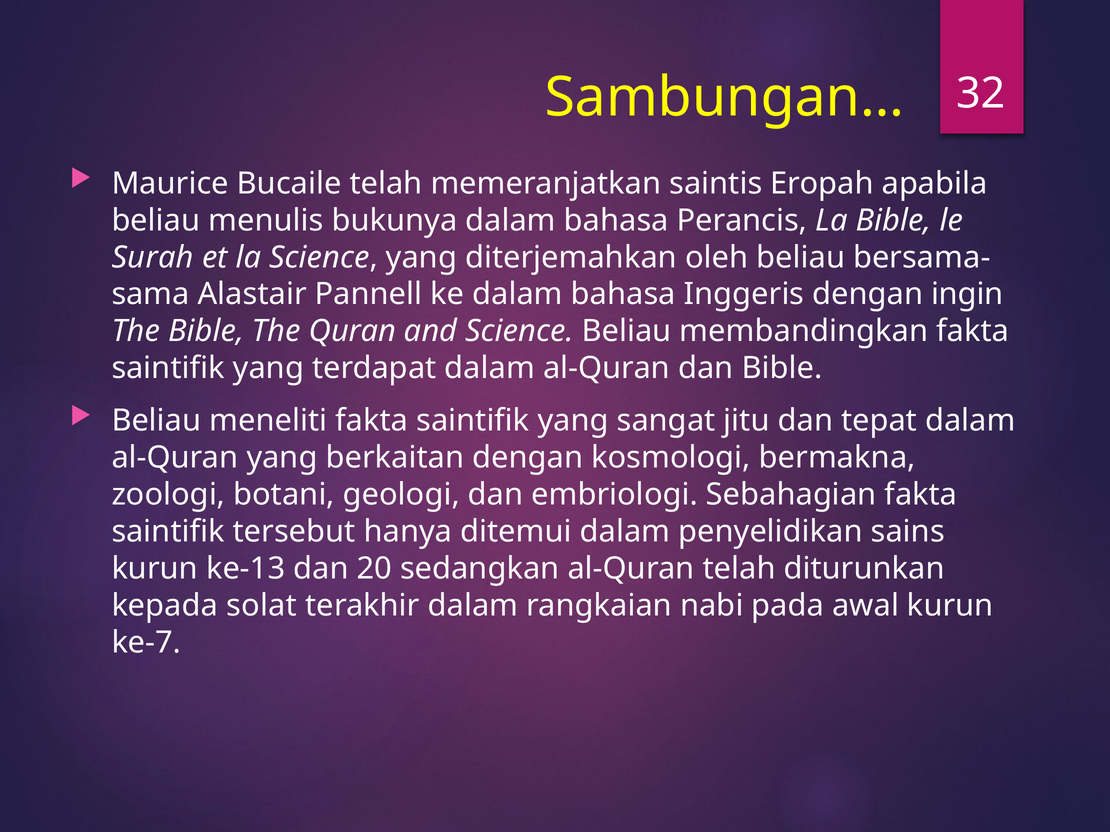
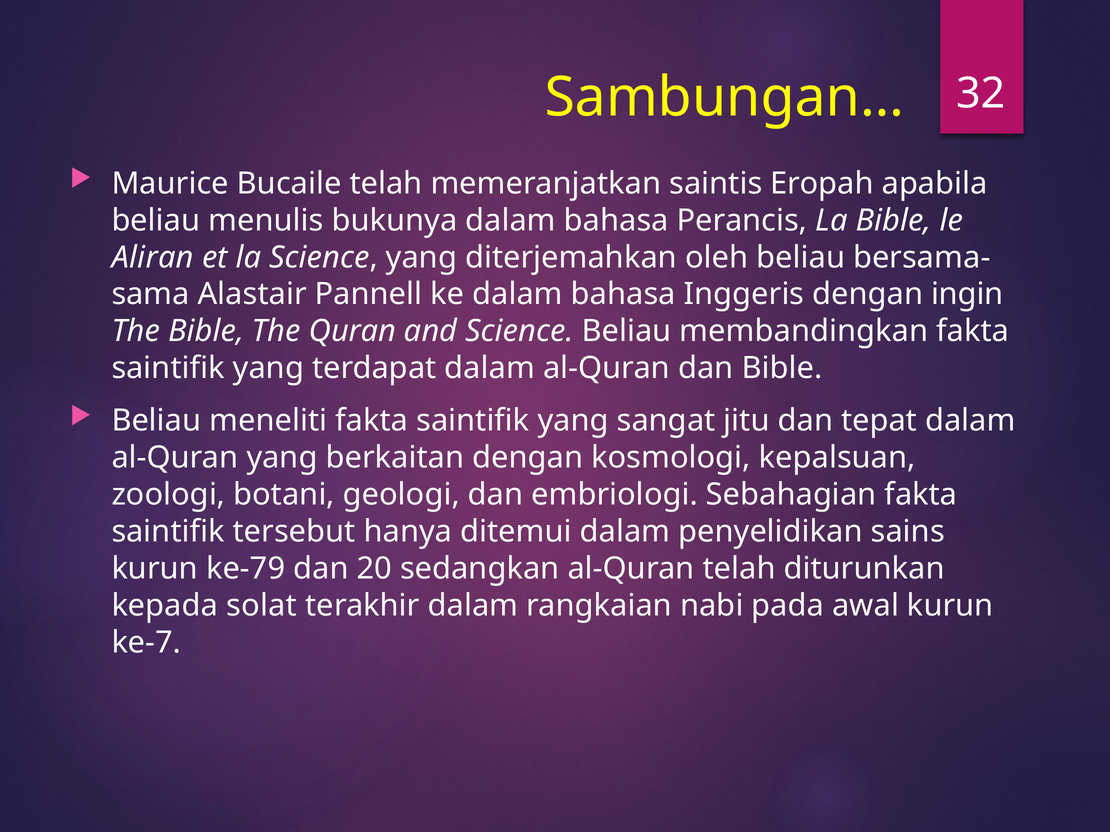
Surah: Surah -> Aliran
bermakna: bermakna -> kepalsuan
ke-13: ke-13 -> ke-79
